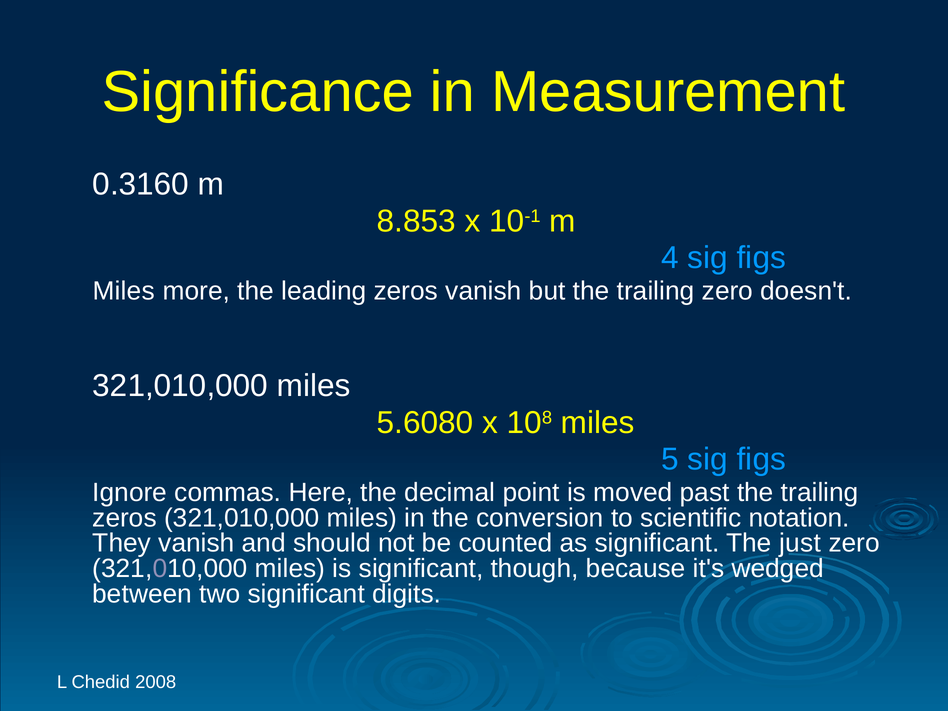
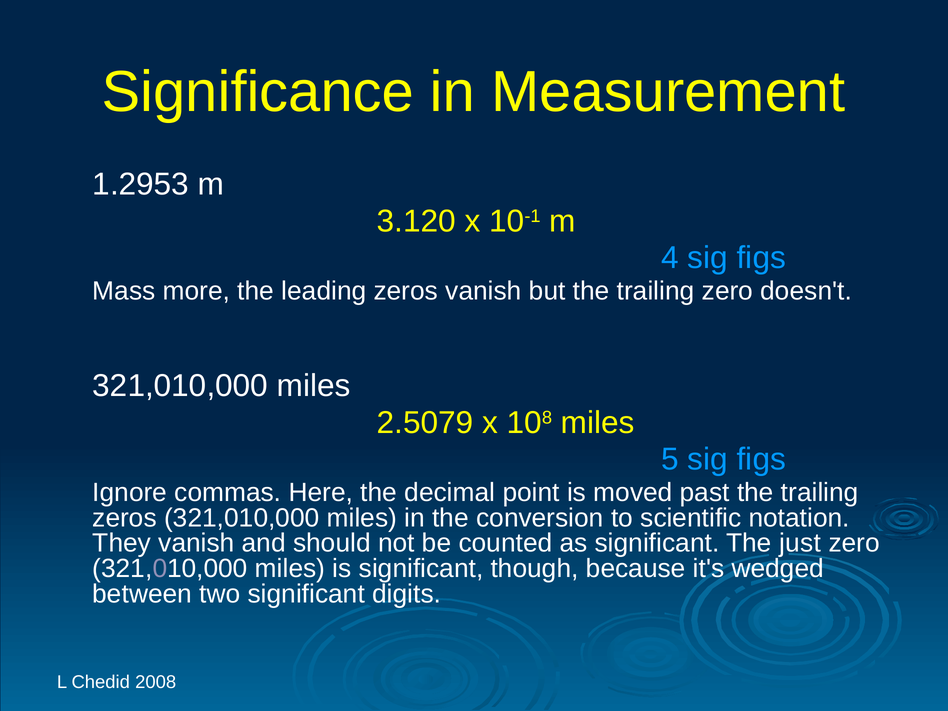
0.3160: 0.3160 -> 1.2953
8.853: 8.853 -> 3.120
Miles at (124, 291): Miles -> Mass
5.6080: 5.6080 -> 2.5079
